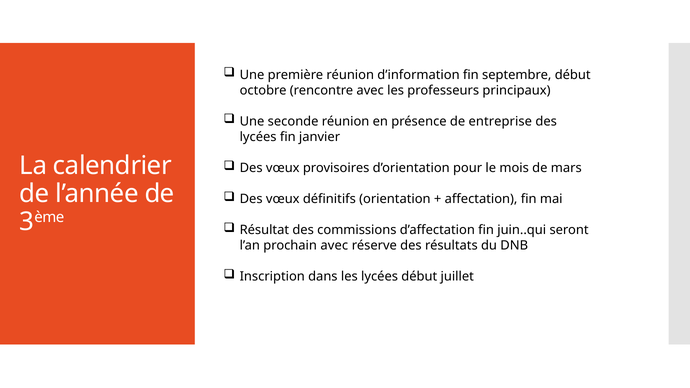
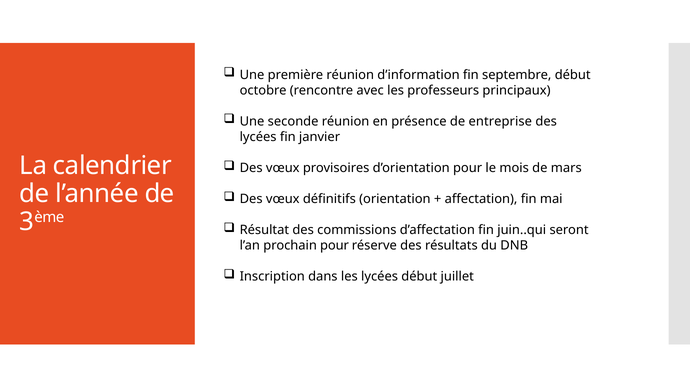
prochain avec: avec -> pour
